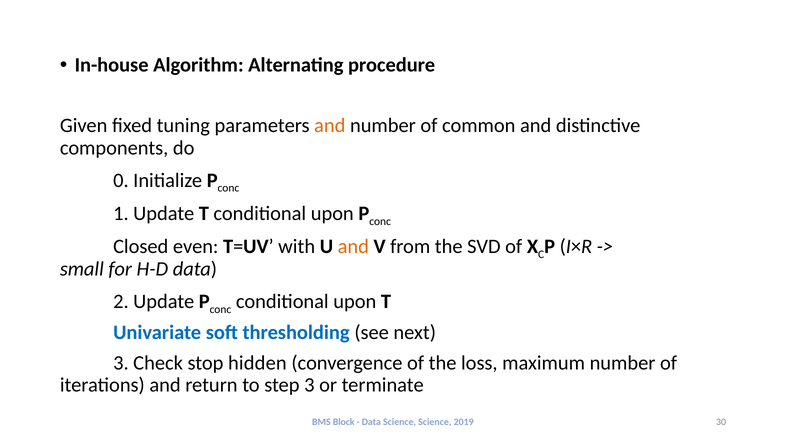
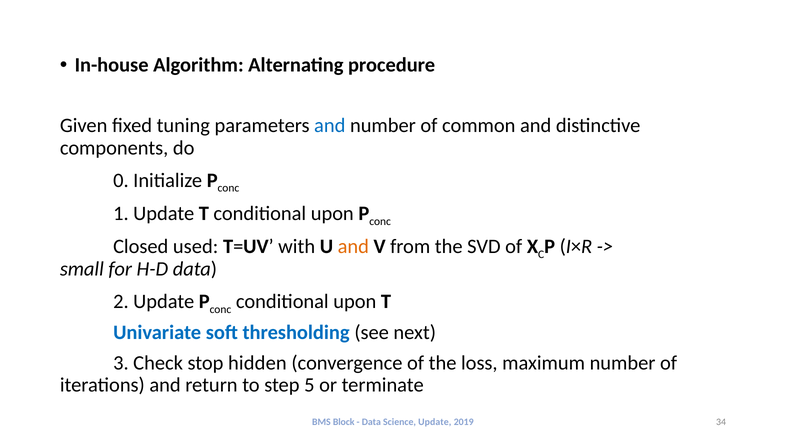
and at (330, 126) colour: orange -> blue
even: even -> used
step 3: 3 -> 5
Science Science: Science -> Update
30: 30 -> 34
